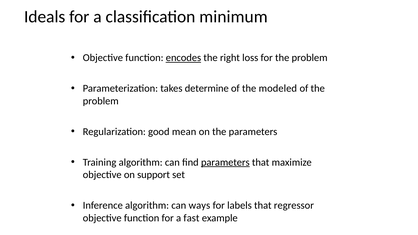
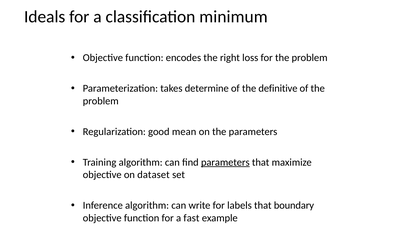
encodes underline: present -> none
modeled: modeled -> definitive
support: support -> dataset
ways: ways -> write
regressor: regressor -> boundary
